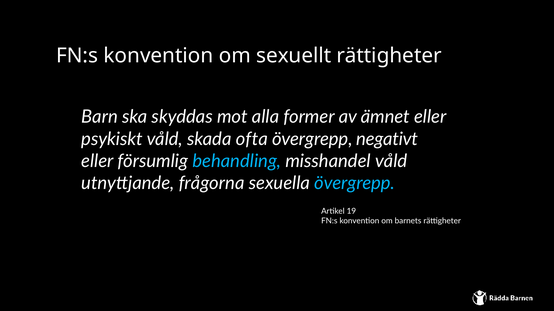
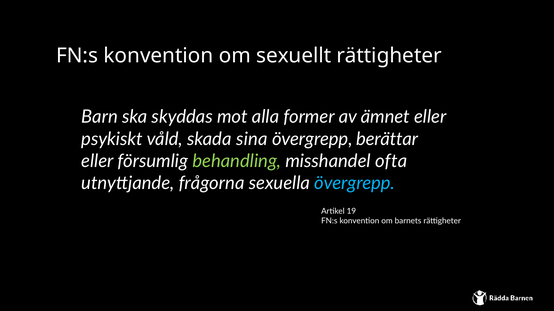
ofta: ofta -> sina
negativt: negativt -> berättar
behandling colour: light blue -> light green
misshandel våld: våld -> ofta
